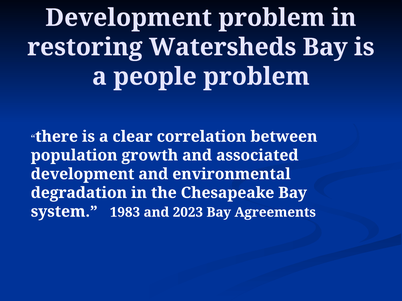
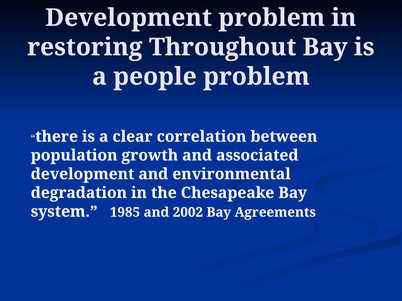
Watersheds: Watersheds -> Throughout
1983: 1983 -> 1985
2023: 2023 -> 2002
